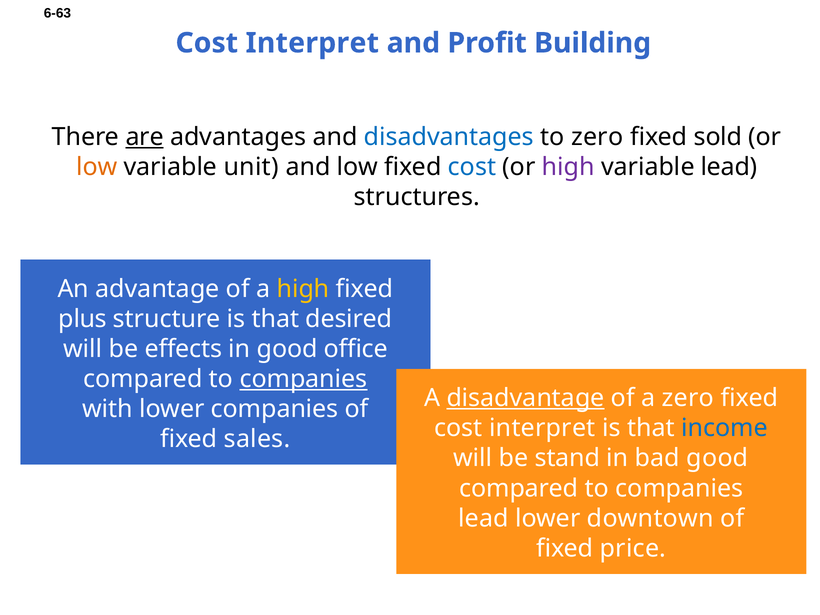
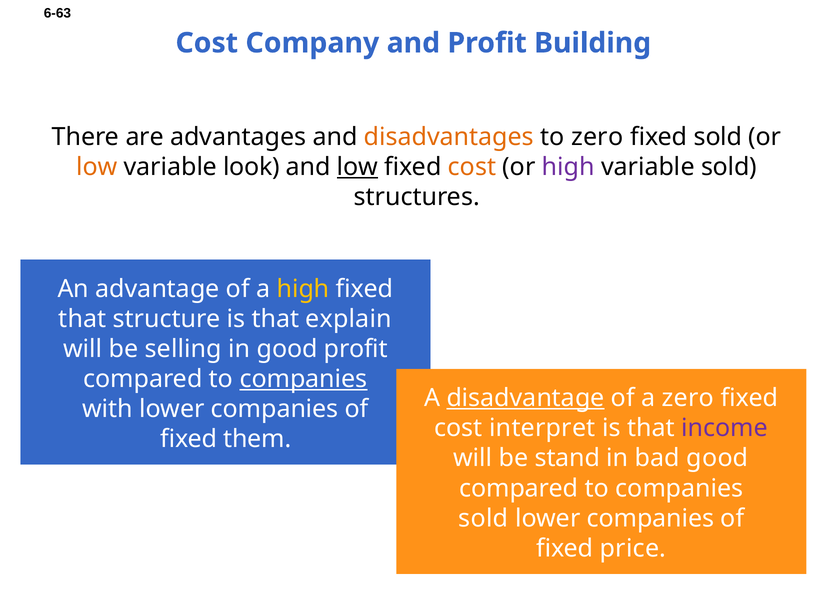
Interpret at (312, 43): Interpret -> Company
are underline: present -> none
disadvantages colour: blue -> orange
unit: unit -> look
low at (357, 167) underline: none -> present
cost at (472, 167) colour: blue -> orange
variable lead: lead -> sold
plus at (83, 319): plus -> that
desired: desired -> explain
effects: effects -> selling
good office: office -> profit
income colour: blue -> purple
sales: sales -> them
lead at (483, 518): lead -> sold
downtown at (650, 518): downtown -> companies
